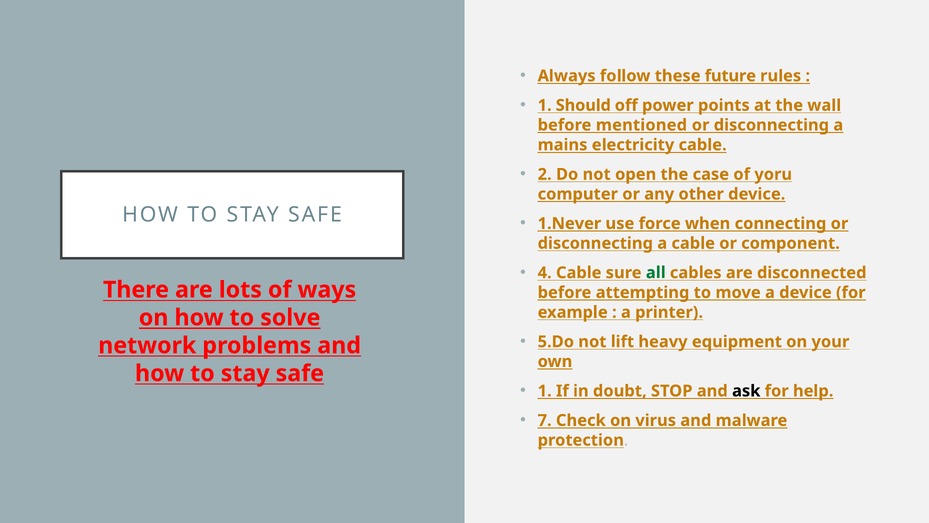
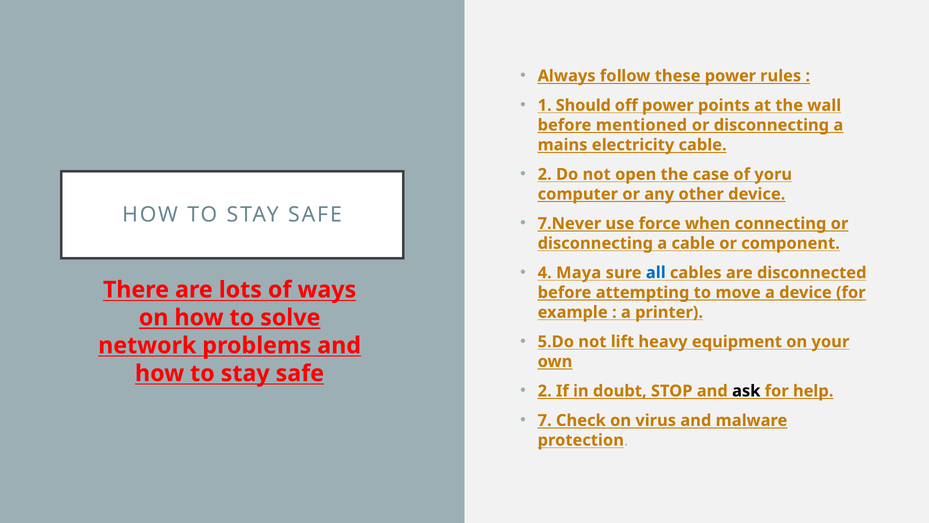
these future: future -> power
1.Never: 1.Never -> 7.Never
4 Cable: Cable -> Maya
all colour: green -> blue
1 at (545, 391): 1 -> 2
